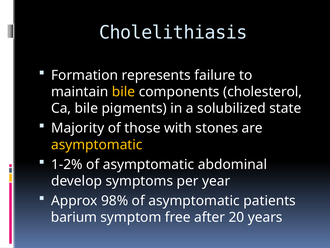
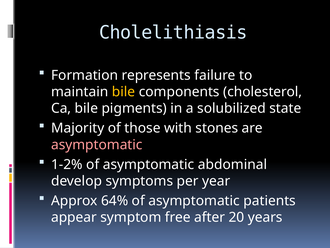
asymptomatic at (97, 144) colour: yellow -> pink
98%: 98% -> 64%
barium: barium -> appear
